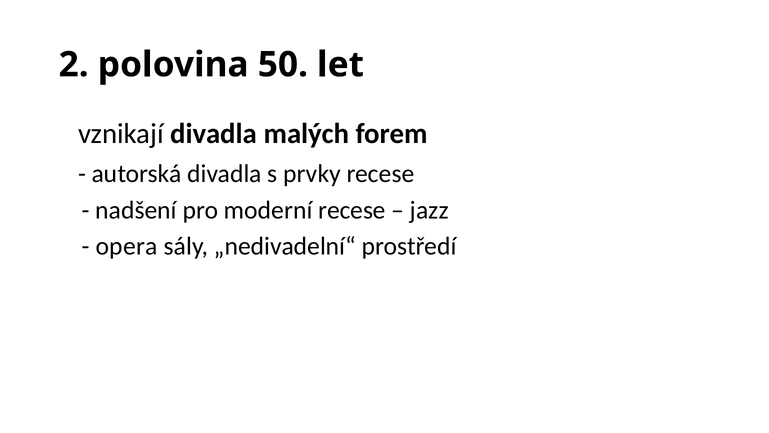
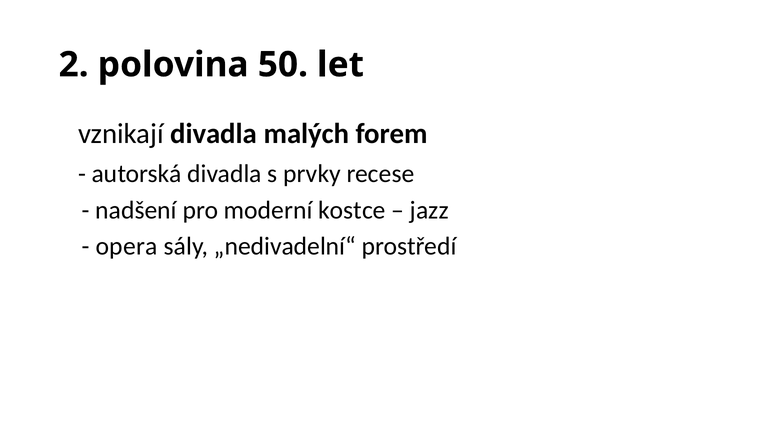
moderní recese: recese -> kostce
